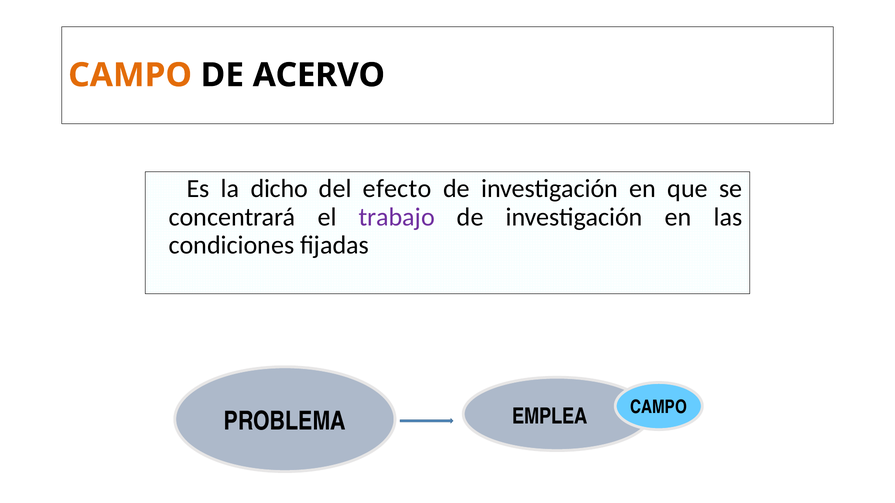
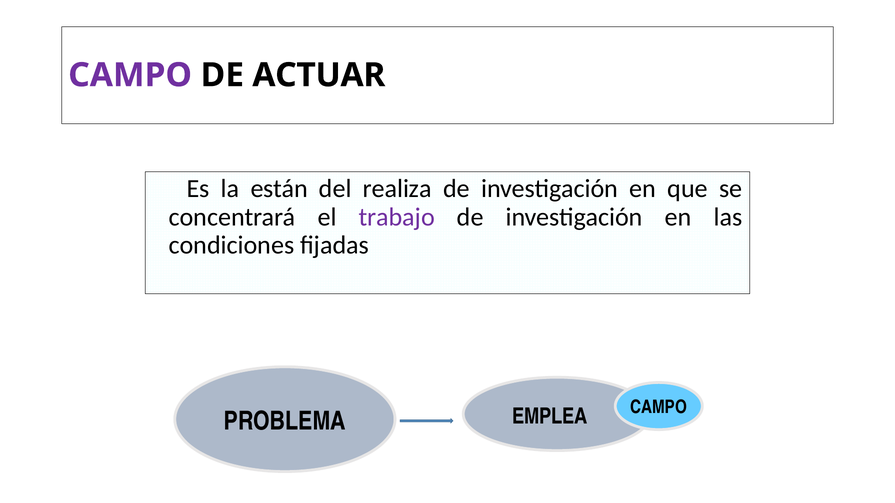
CAMPO at (130, 75) colour: orange -> purple
ACERVO: ACERVO -> ACTUAR
dicho: dicho -> están
efecto: efecto -> realiza
